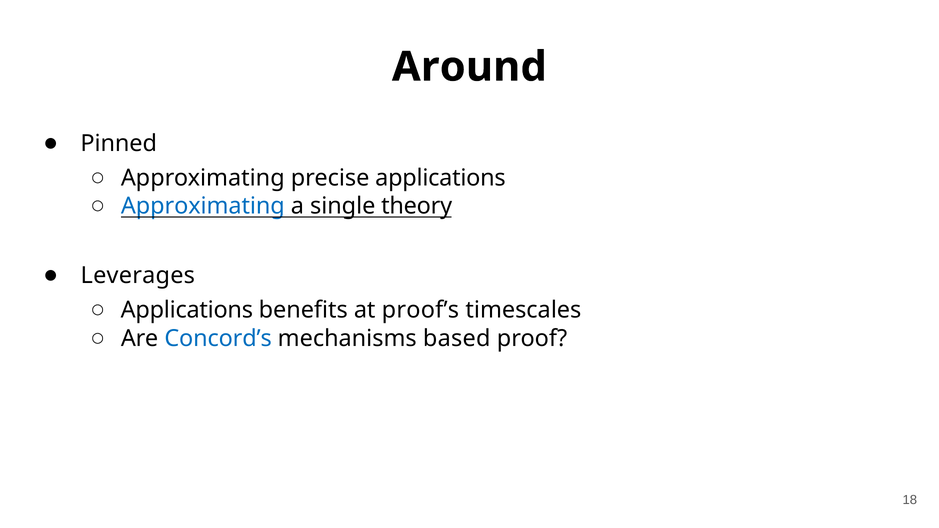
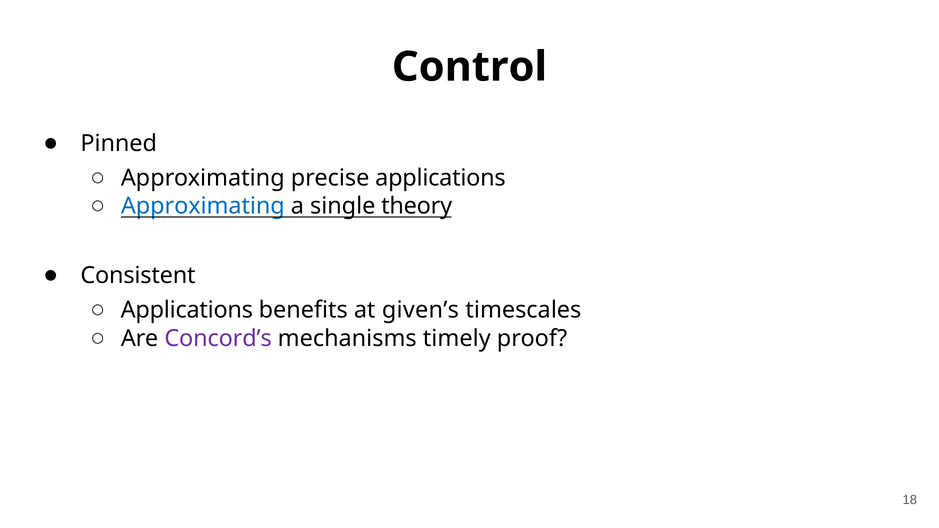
Around: Around -> Control
Leverages: Leverages -> Consistent
proof’s: proof’s -> given’s
Concord’s colour: blue -> purple
based: based -> timely
